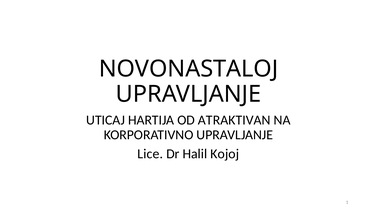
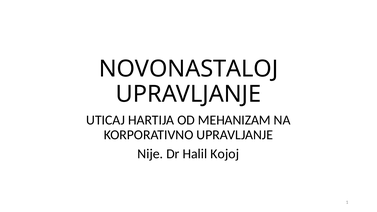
ATRAKTIVAN: ATRAKTIVAN -> MEHANIZAM
Lice: Lice -> Nije
